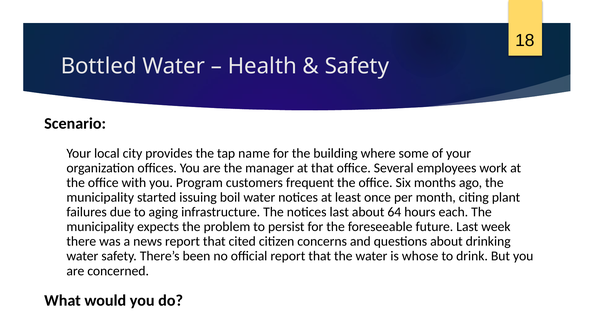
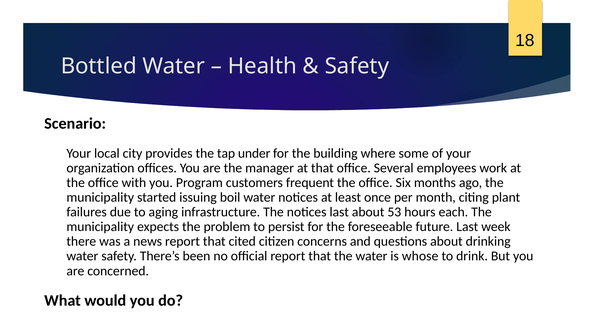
name: name -> under
64: 64 -> 53
